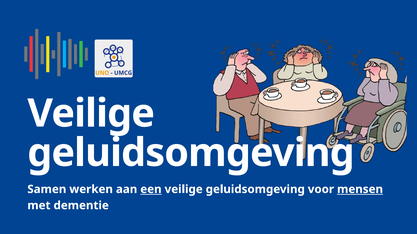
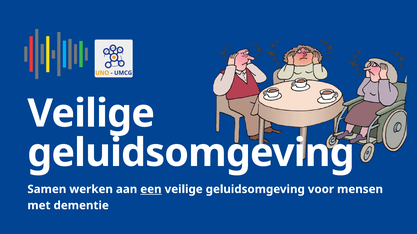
mensen underline: present -> none
